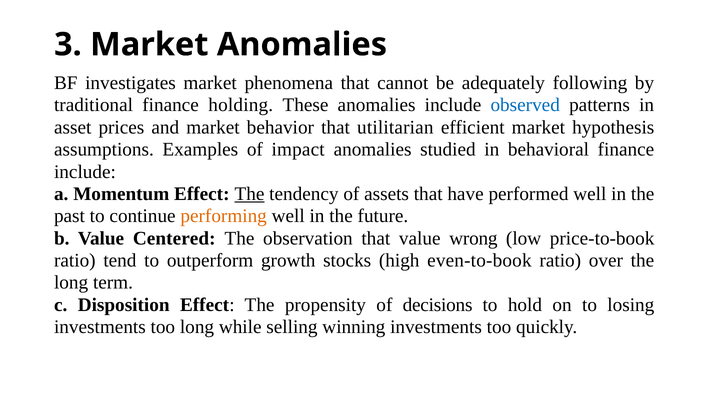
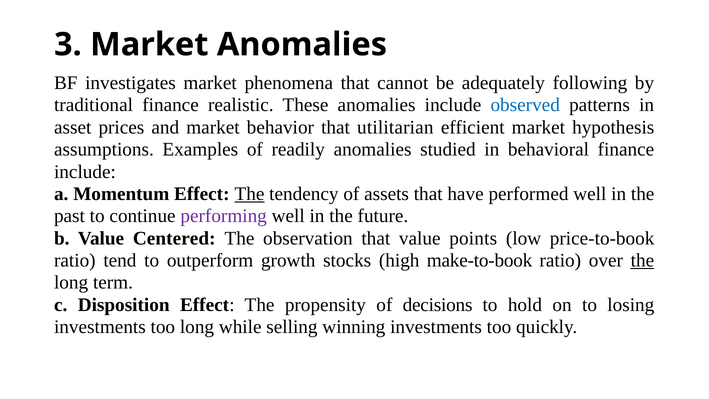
holding: holding -> realistic
impact: impact -> readily
performing colour: orange -> purple
wrong: wrong -> points
even-to-book: even-to-book -> make-to-book
the at (642, 260) underline: none -> present
